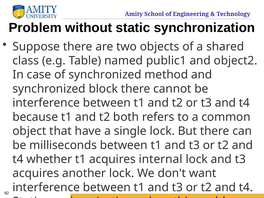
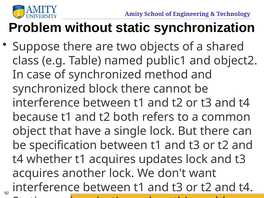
milliseconds: milliseconds -> specification
internal: internal -> updates
